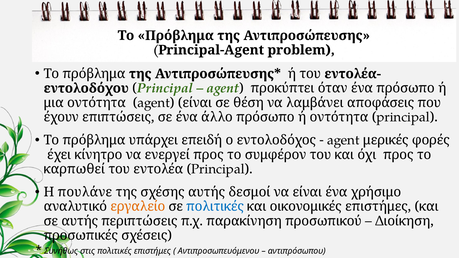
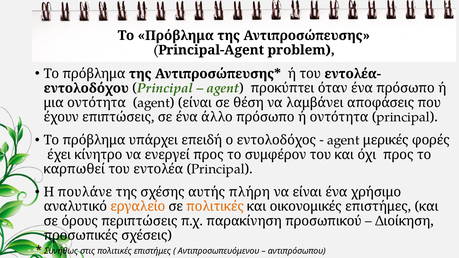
δεσμοί: δεσμοί -> πλήρη
πολιτικές at (215, 207) colour: blue -> orange
σε αυτής: αυτής -> όρους
